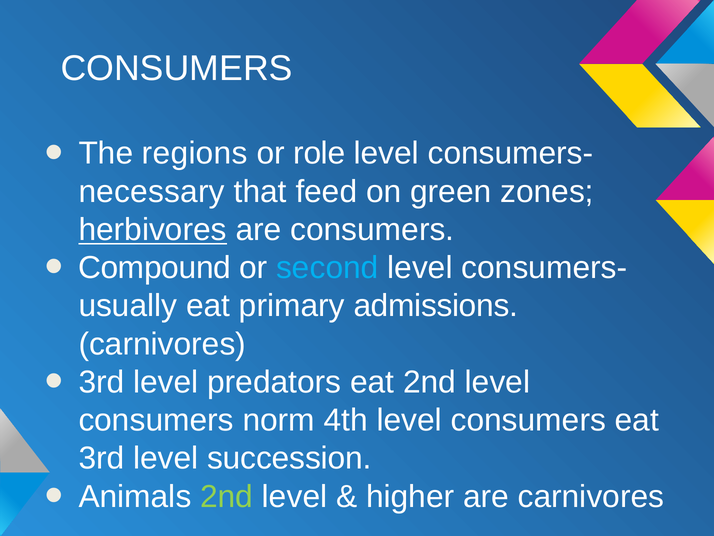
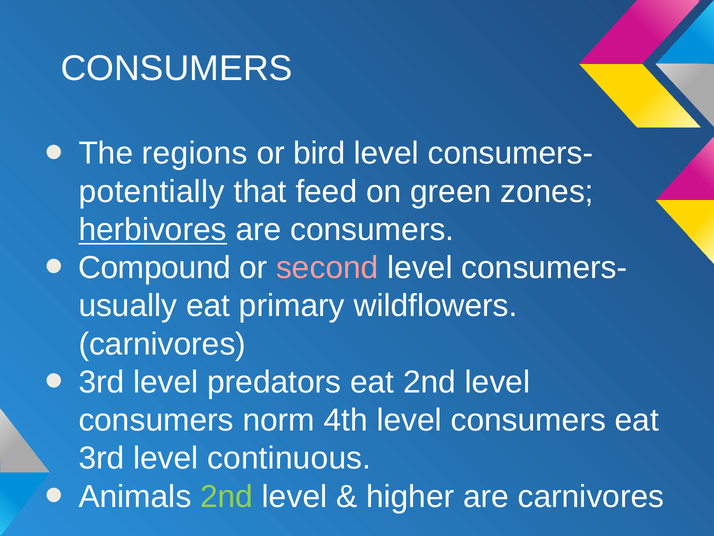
role: role -> bird
necessary: necessary -> potentially
second colour: light blue -> pink
admissions: admissions -> wildflowers
succession: succession -> continuous
